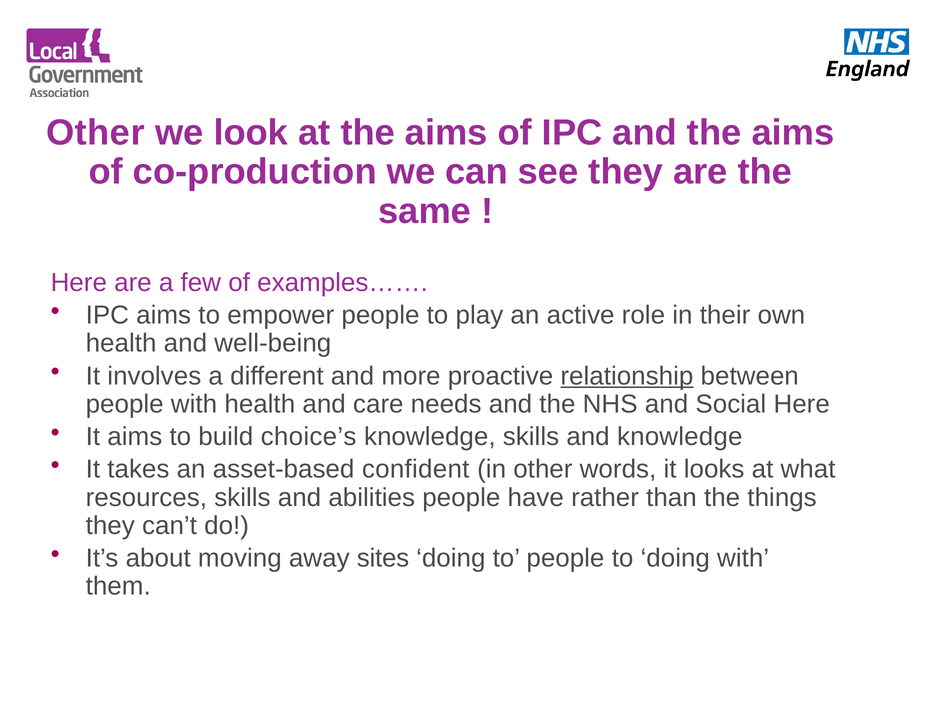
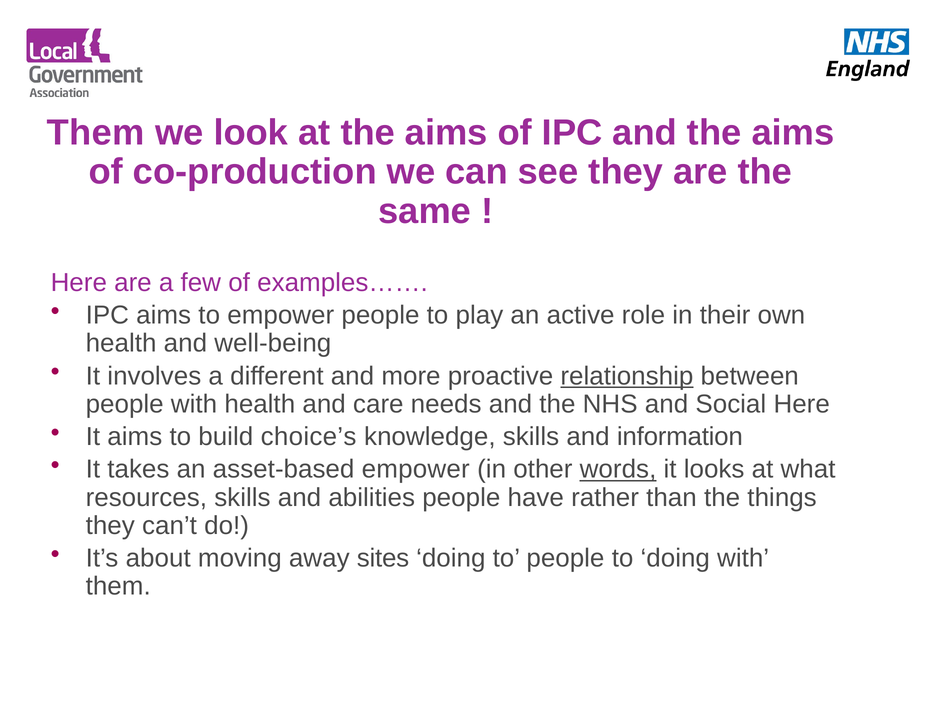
Other at (96, 133): Other -> Them
and knowledge: knowledge -> information
asset-based confident: confident -> empower
words underline: none -> present
